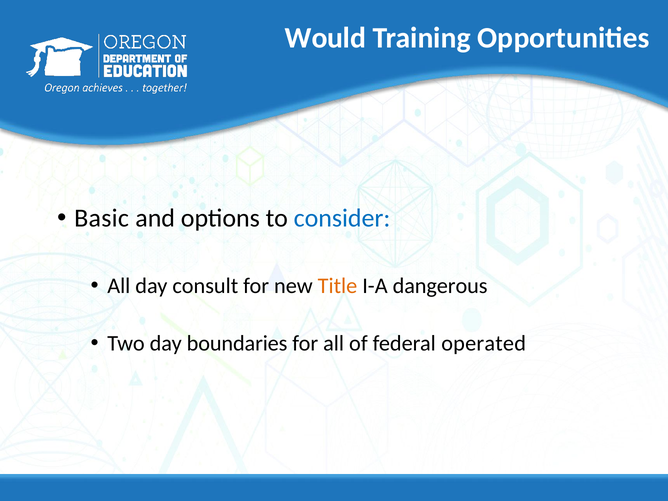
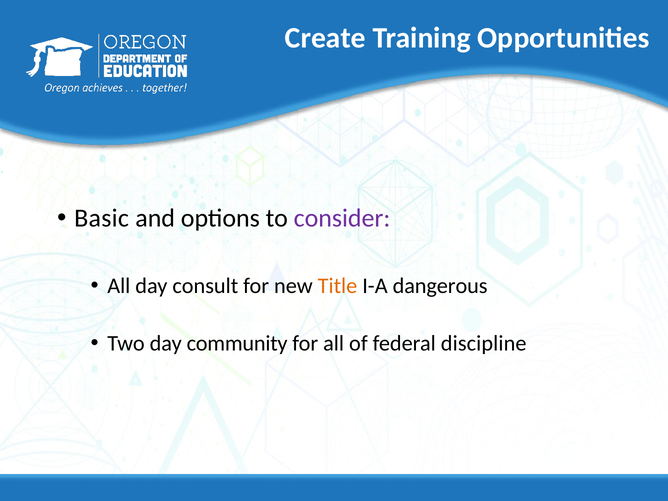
Would: Would -> Create
consider colour: blue -> purple
boundaries: boundaries -> community
operated: operated -> discipline
